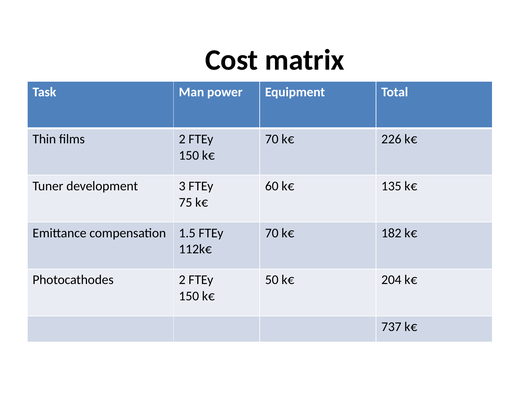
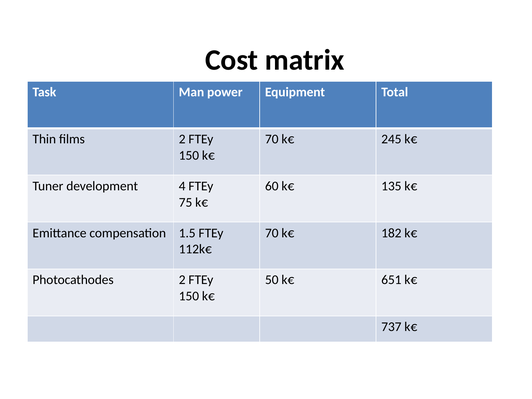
226: 226 -> 245
3: 3 -> 4
204: 204 -> 651
